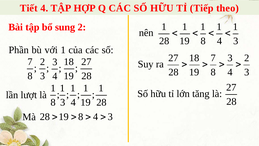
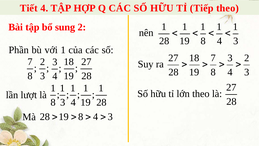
lớn tăng: tăng -> theo
